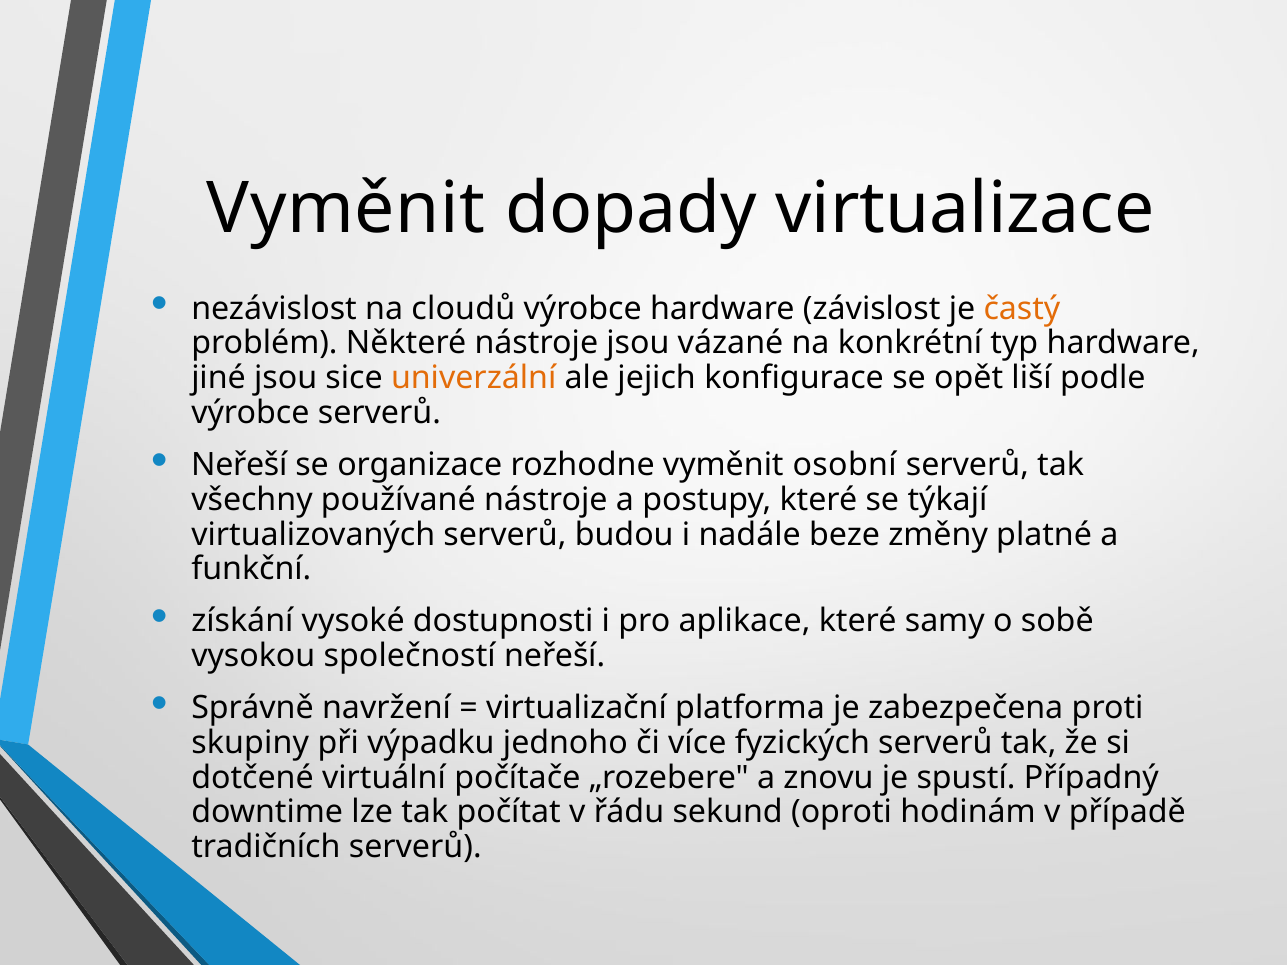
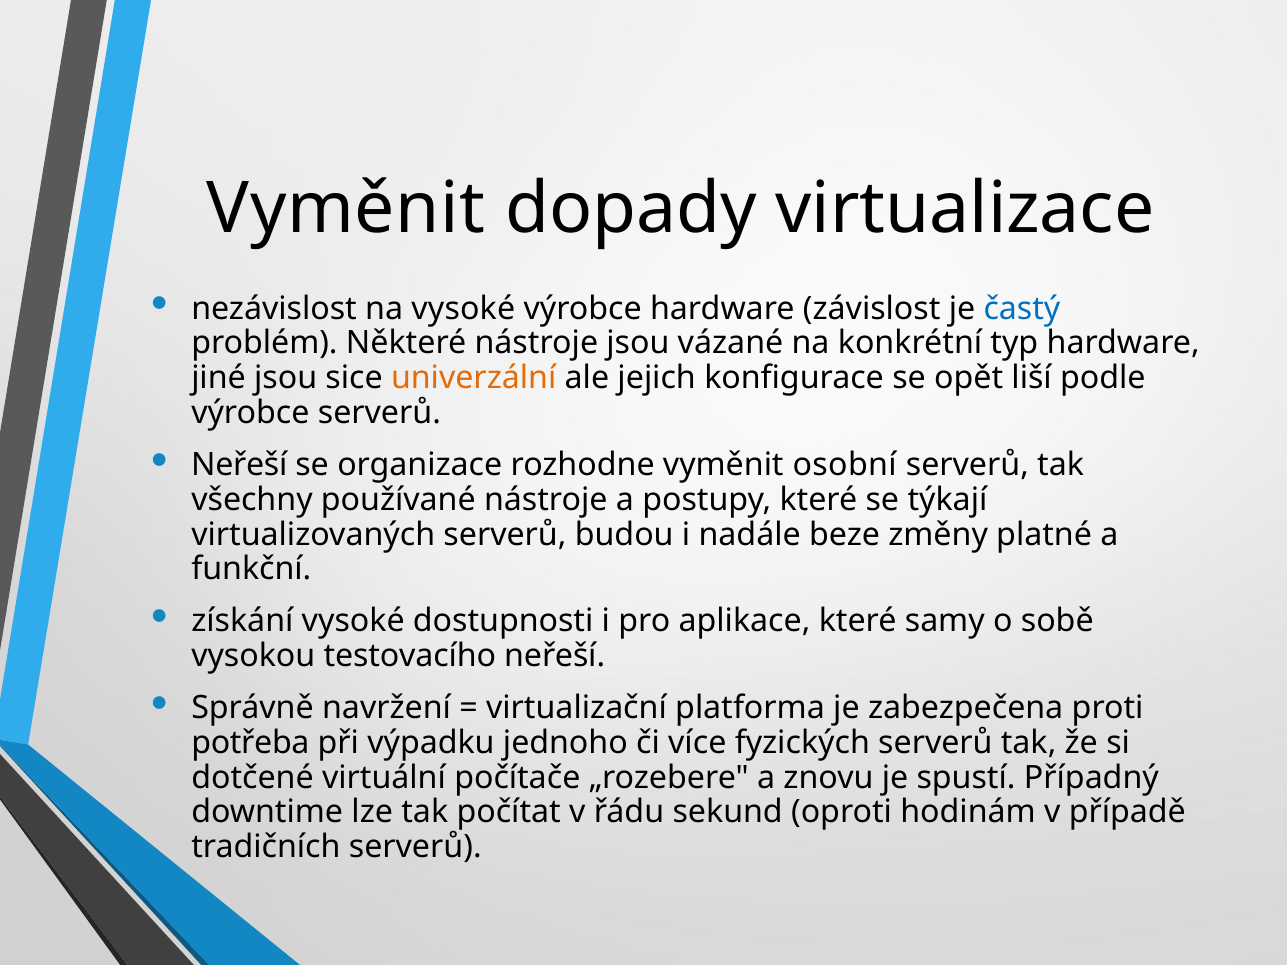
na cloudů: cloudů -> vysoké
častý colour: orange -> blue
společností: společností -> testovacího
skupiny: skupiny -> potřeba
